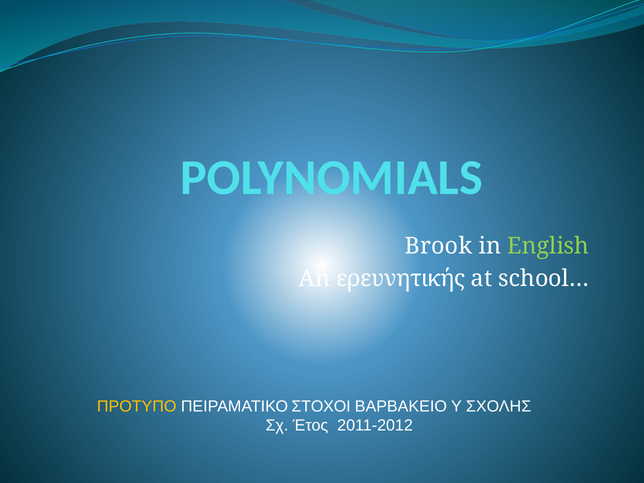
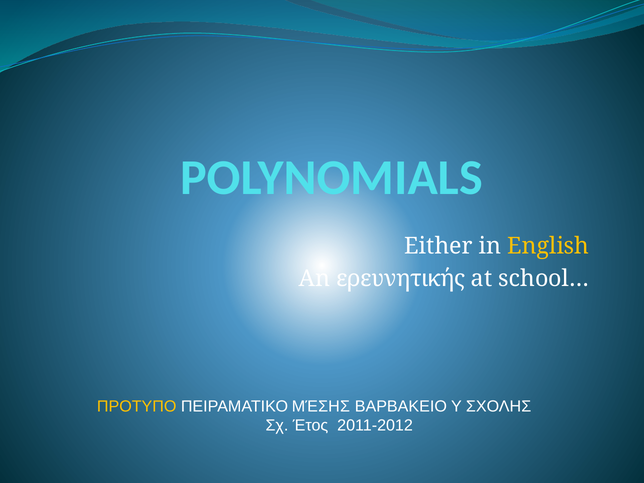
Brook: Brook -> Either
English colour: light green -> yellow
ΣΤΟΧΟΙ: ΣΤΟΧΟΙ -> ΜΈΣΗΣ
